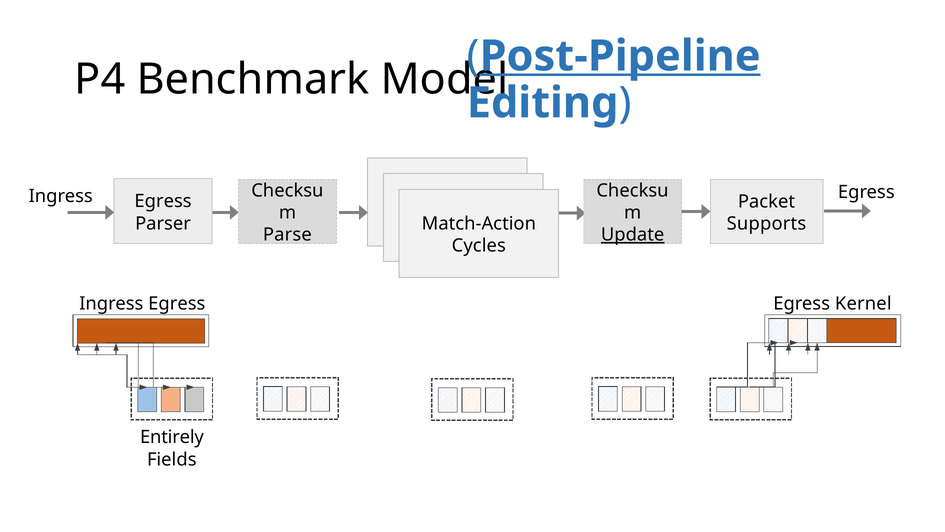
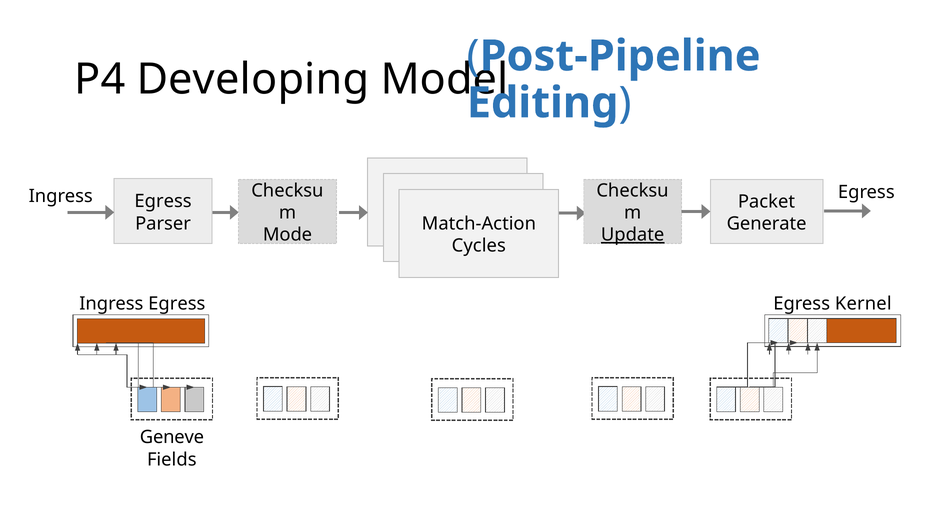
Post-Pipeline underline: present -> none
Benchmark: Benchmark -> Developing
Supports: Supports -> Generate
Parse: Parse -> Mode
Entirely: Entirely -> Geneve
